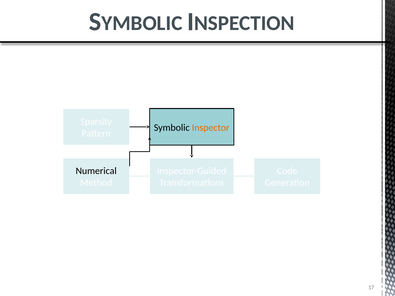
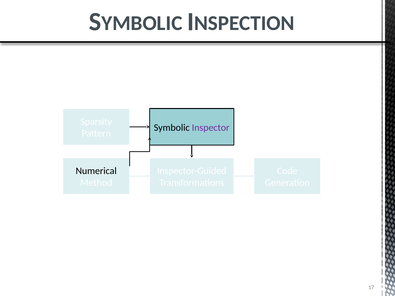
Inspector colour: orange -> purple
